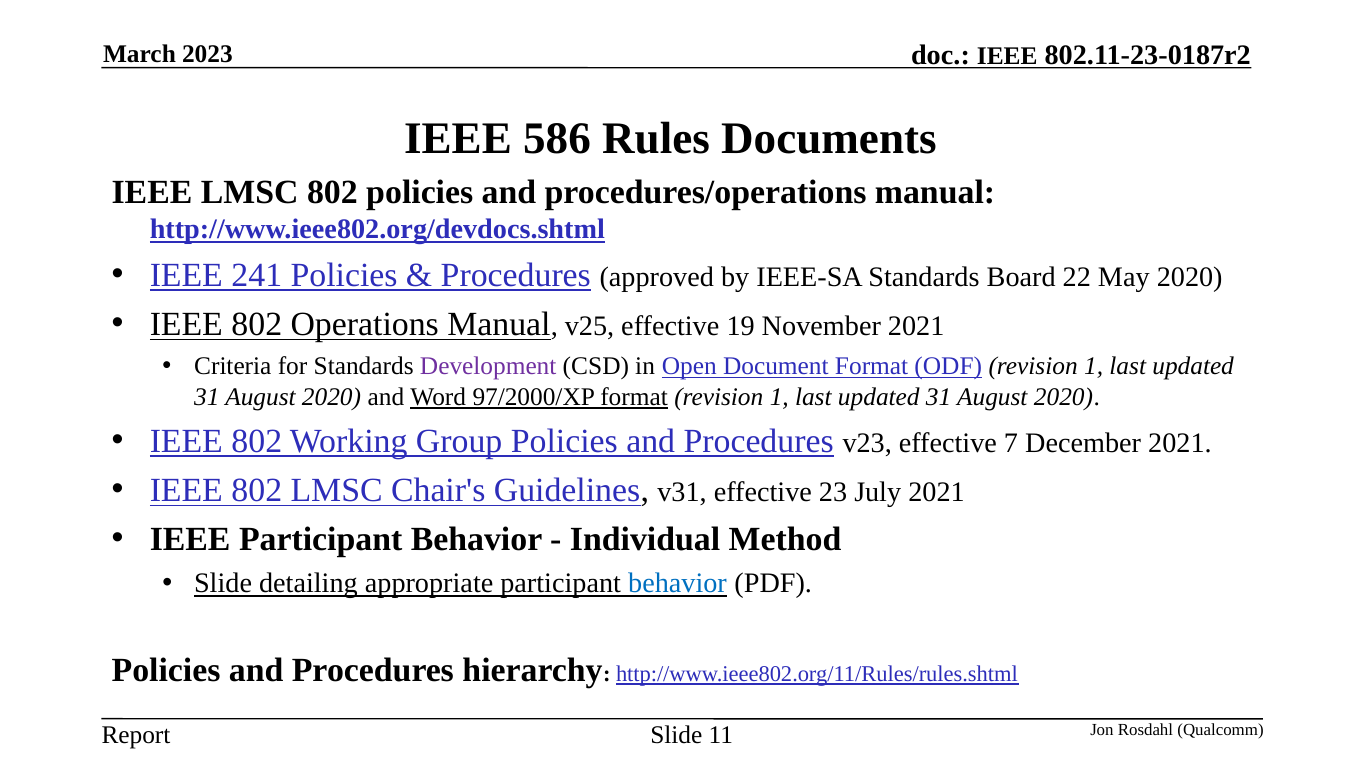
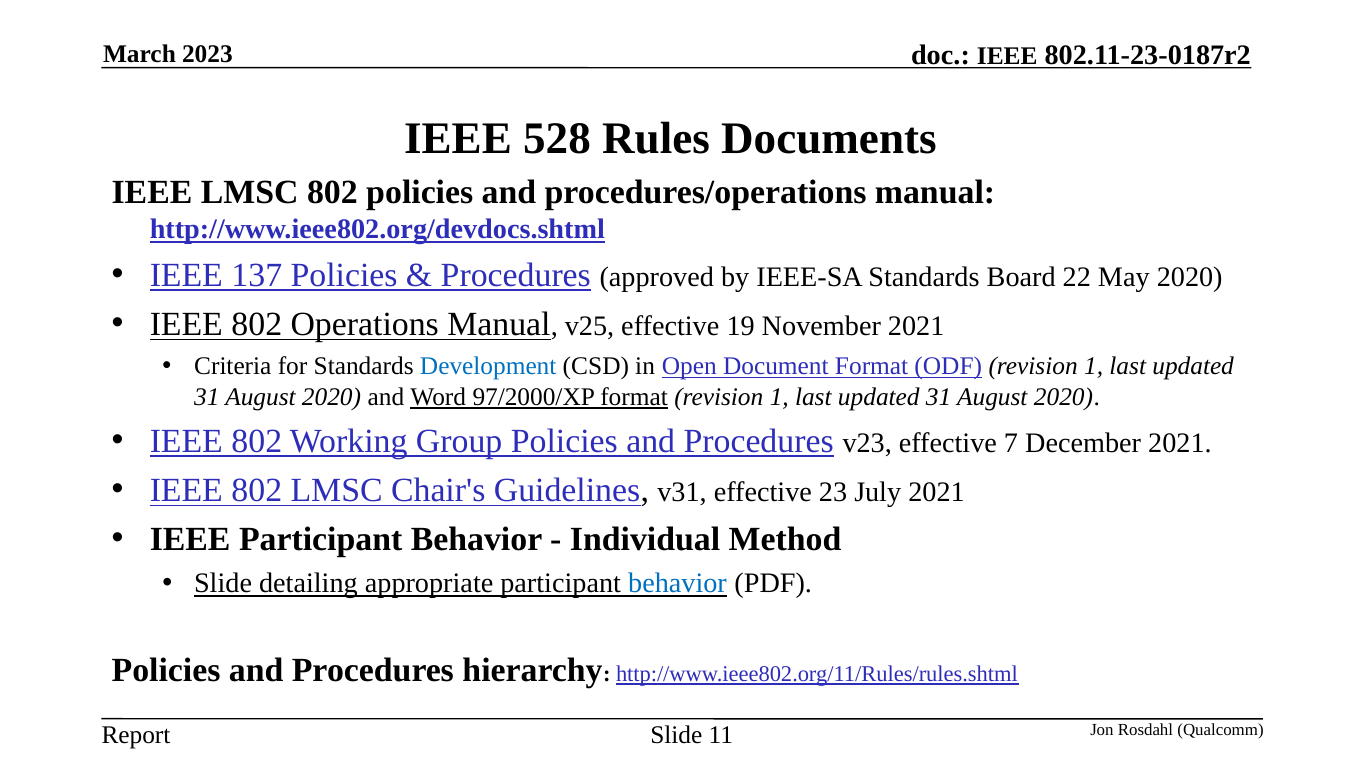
586: 586 -> 528
241: 241 -> 137
Development colour: purple -> blue
